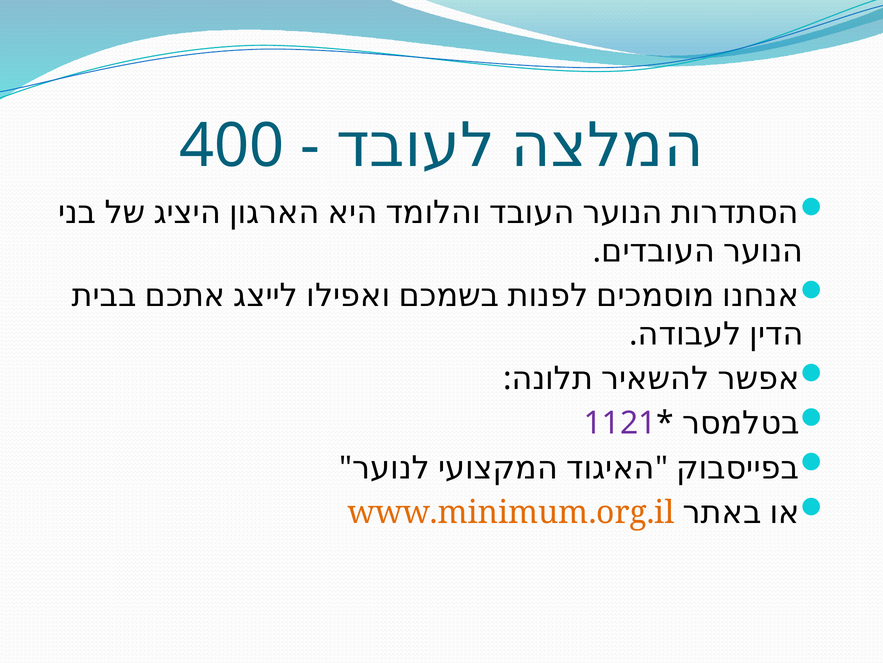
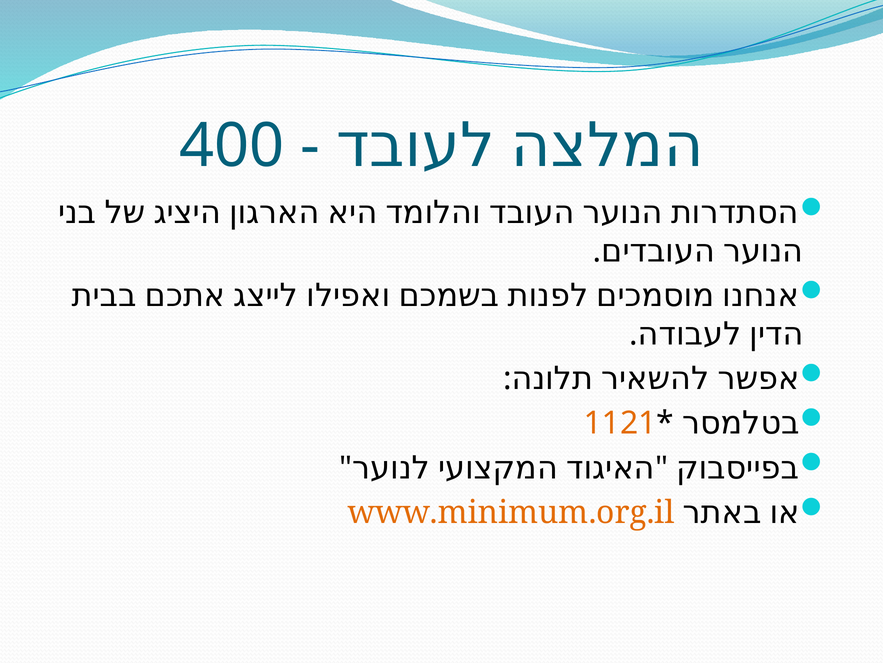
1121 colour: purple -> orange
